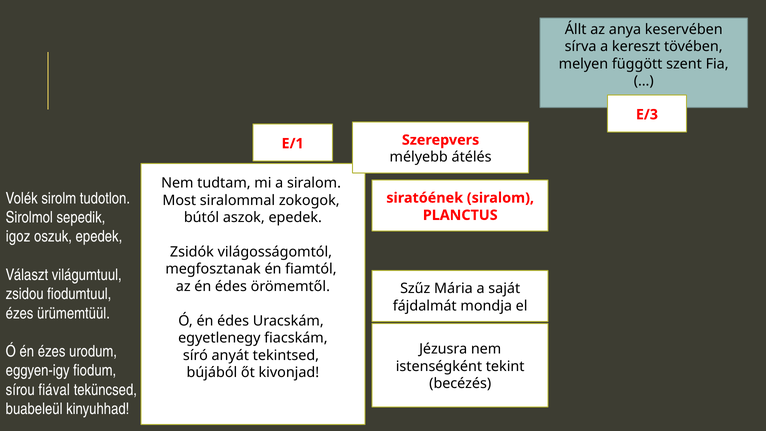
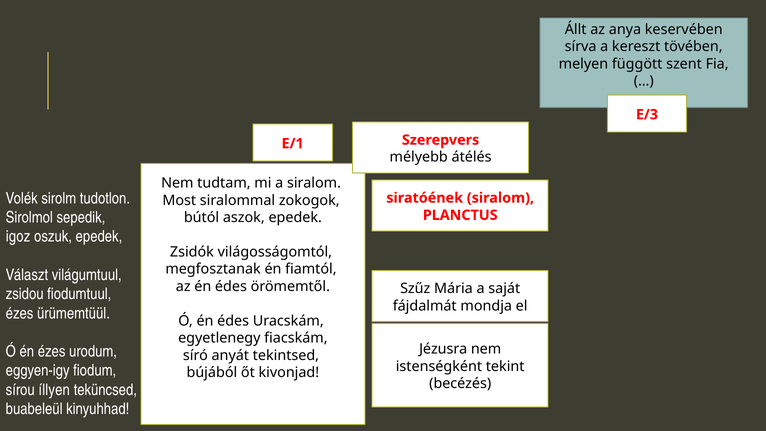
fiával: fiával -> íllyen
